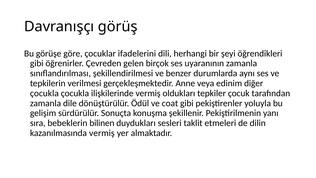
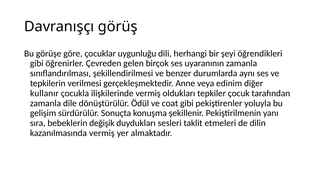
ifadelerini: ifadelerini -> uygunluğu
çocukla at (44, 93): çocukla -> kullanır
bilinen: bilinen -> değişik
